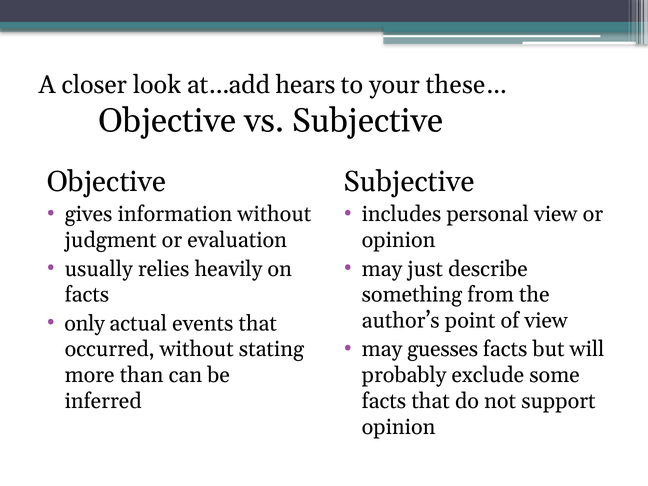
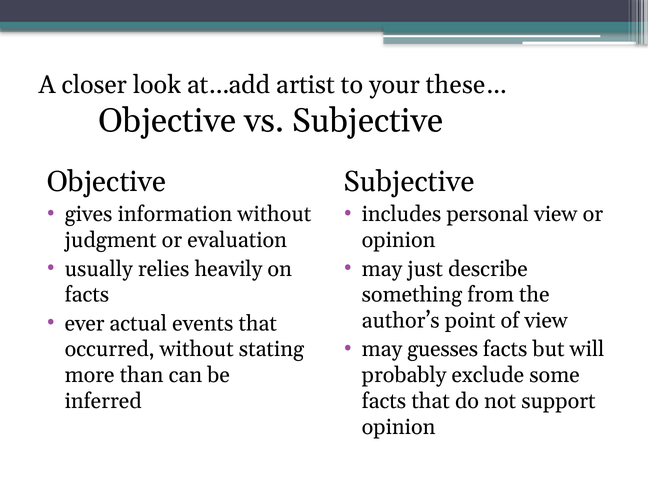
hears: hears -> artist
only: only -> ever
